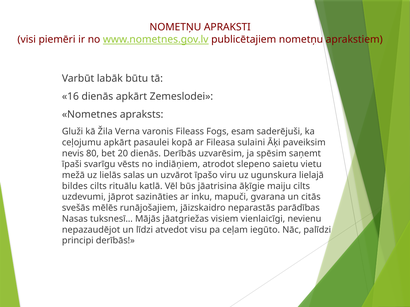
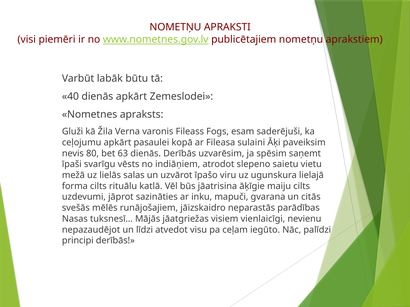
16: 16 -> 40
20: 20 -> 63
bildes: bildes -> forma
